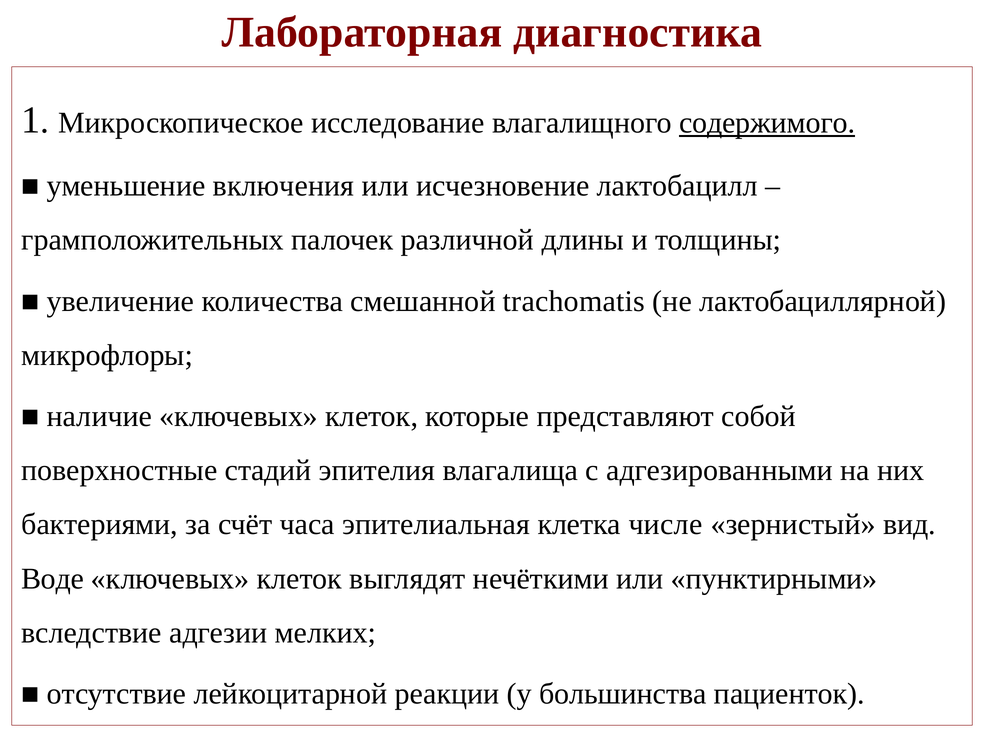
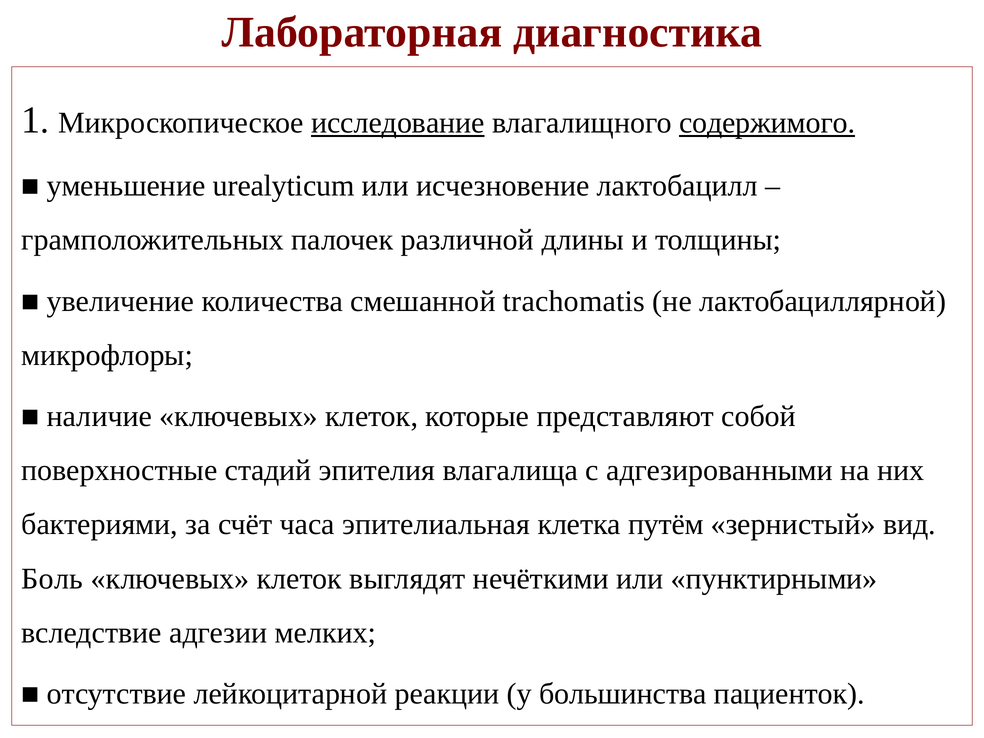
исследование underline: none -> present
включения: включения -> urealyticum
числе: числе -> путём
Воде: Воде -> Боль
